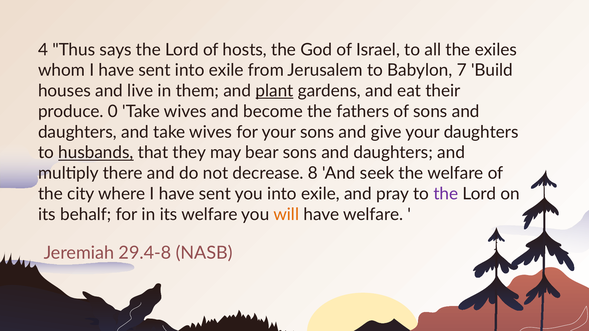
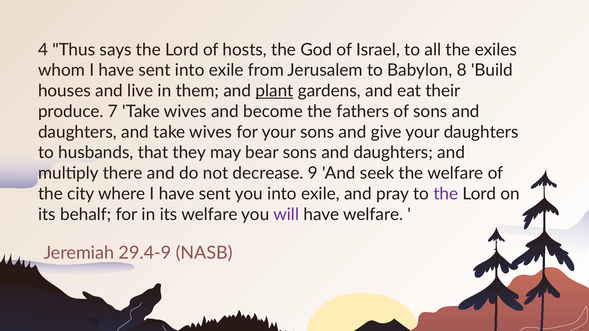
7: 7 -> 8
0: 0 -> 7
husbands underline: present -> none
8: 8 -> 9
will colour: orange -> purple
29.4-8: 29.4-8 -> 29.4-9
